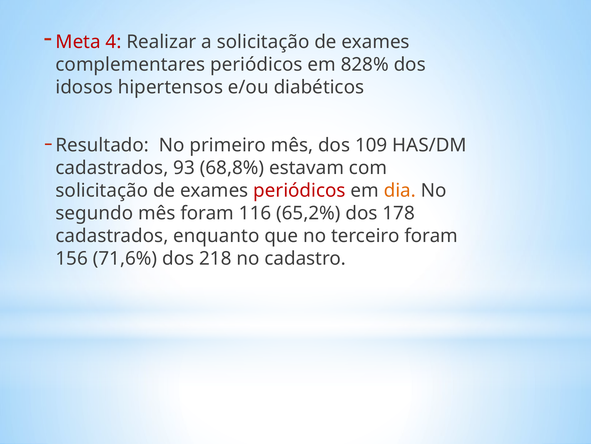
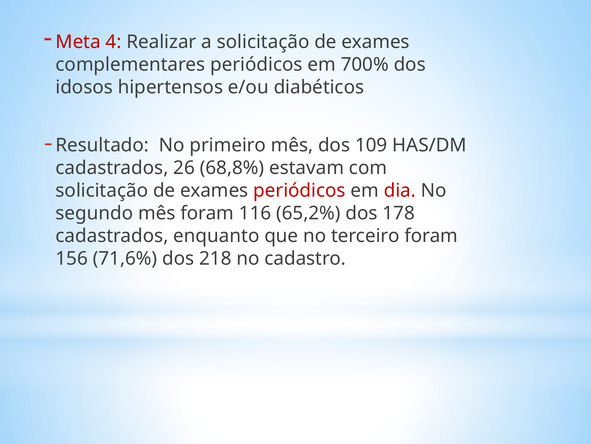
828%: 828% -> 700%
93: 93 -> 26
dia colour: orange -> red
